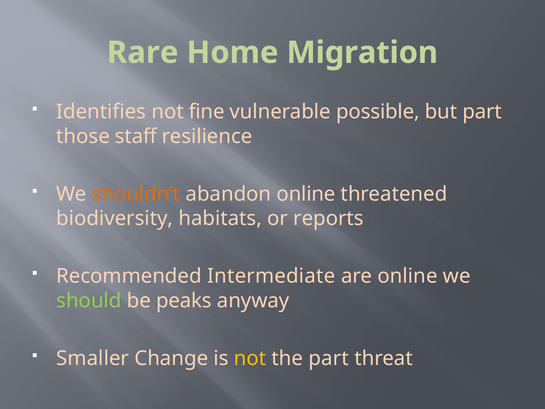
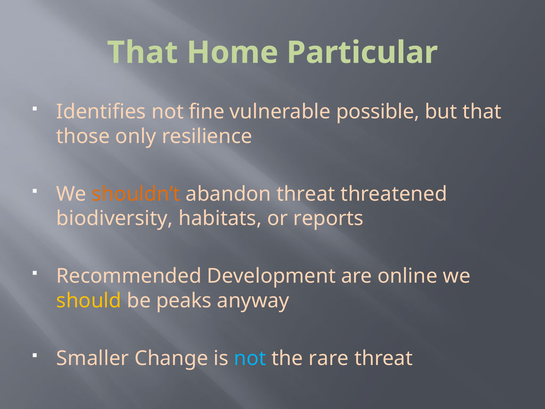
Rare at (143, 53): Rare -> That
Migration: Migration -> Particular
but part: part -> that
staff: staff -> only
abandon online: online -> threat
Intermediate: Intermediate -> Development
should colour: light green -> yellow
not at (250, 358) colour: yellow -> light blue
the part: part -> rare
